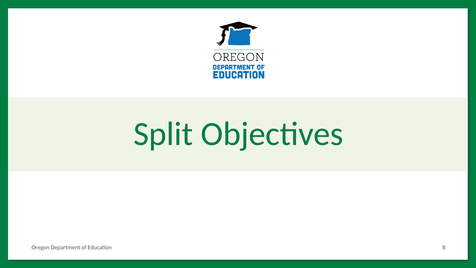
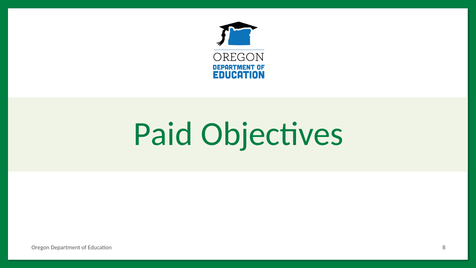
Split: Split -> Paid
